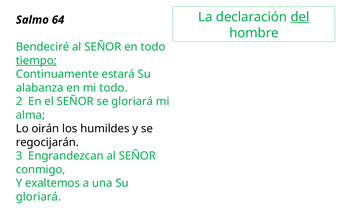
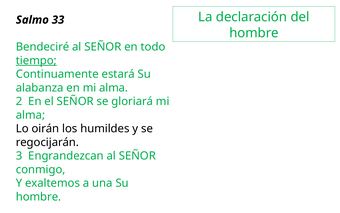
64: 64 -> 33
del underline: present -> none
en mi todo: todo -> alma
gloriará at (38, 196): gloriará -> hombre
